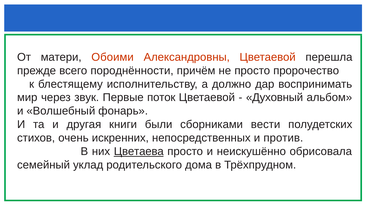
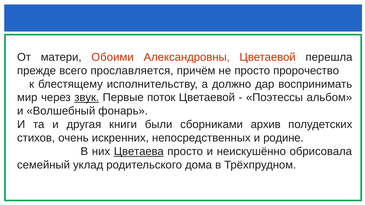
породнённости: породнённости -> прославляется
звук underline: none -> present
Духовный: Духовный -> Поэтессы
вести: вести -> архив
против: против -> родине
